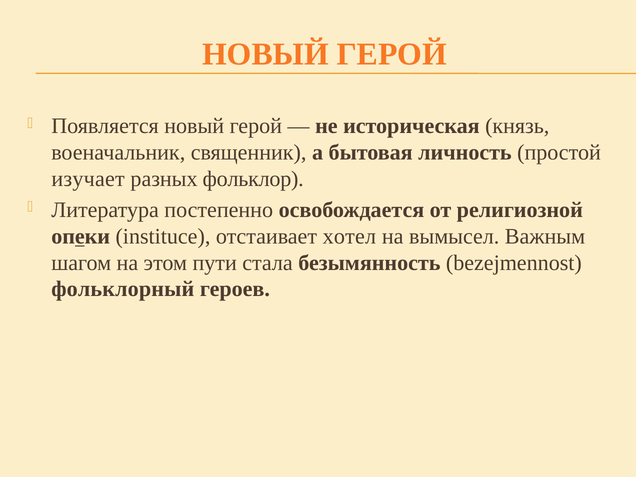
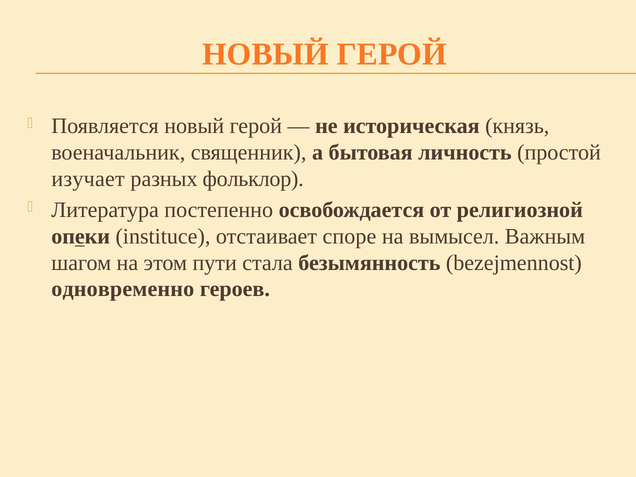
хотел: хотел -> споре
фольклорный: фольклорный -> одновременно
